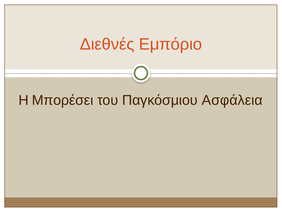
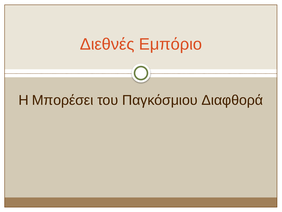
Ασφάλεια: Ασφάλεια -> Διαφθορά
